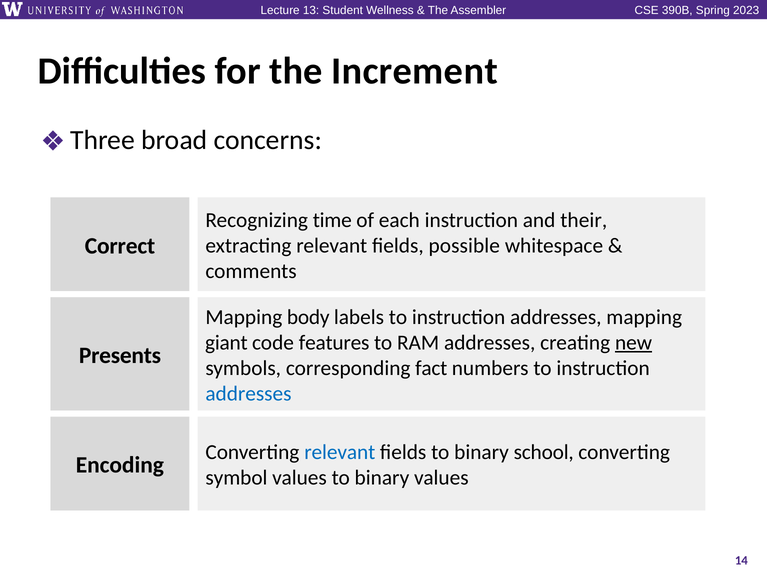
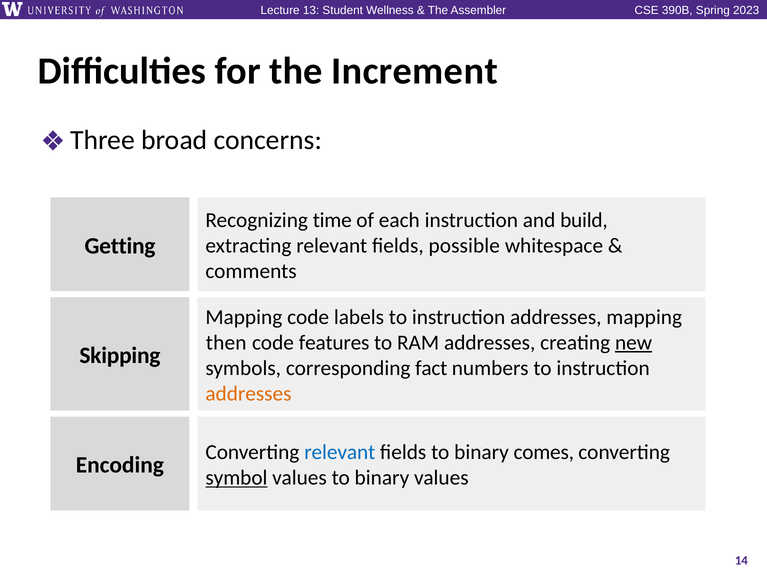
their: their -> build
Correct: Correct -> Getting
Mapping body: body -> code
giant: giant -> then
Presents: Presents -> Skipping
addresses at (248, 394) colour: blue -> orange
school: school -> comes
symbol underline: none -> present
